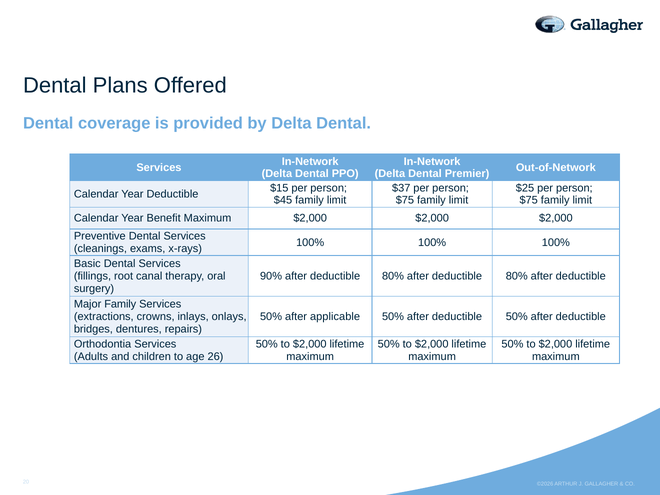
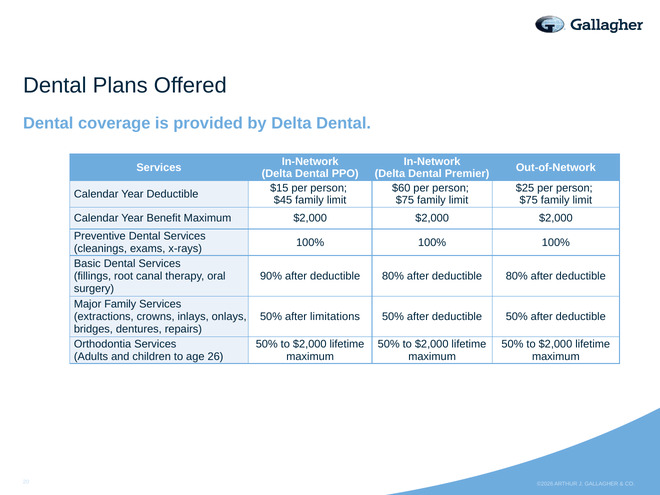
$37: $37 -> $60
applicable: applicable -> limitations
